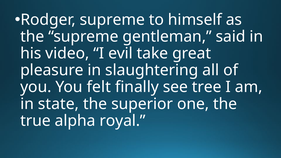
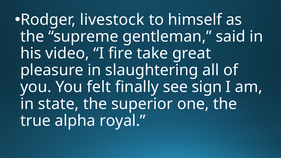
Rodger supreme: supreme -> livestock
evil: evil -> fire
tree: tree -> sign
